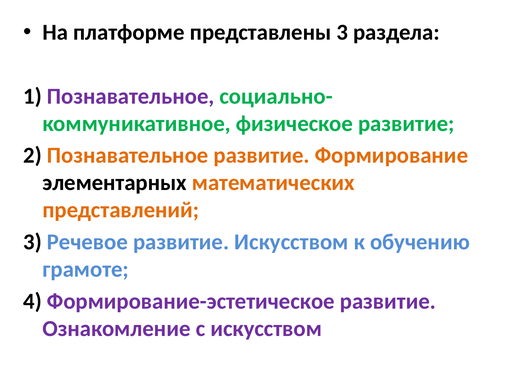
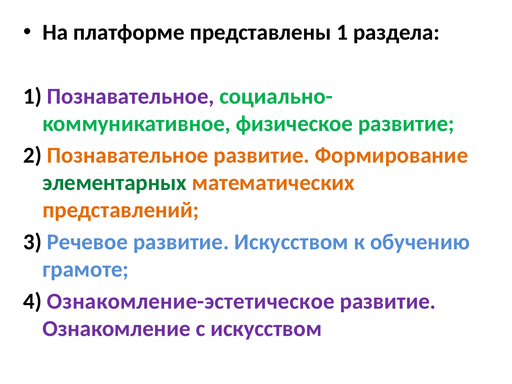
представлены 3: 3 -> 1
элементарных colour: black -> green
Формирование-эстетическое: Формирование-эстетическое -> Ознакомление-эстетическое
